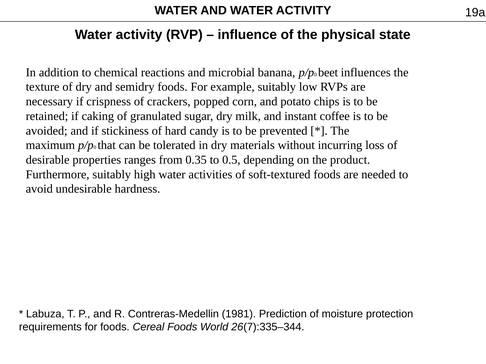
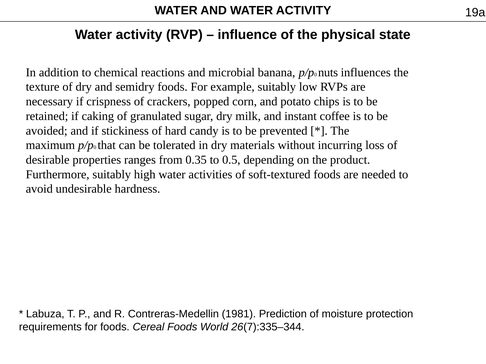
beet: beet -> nuts
